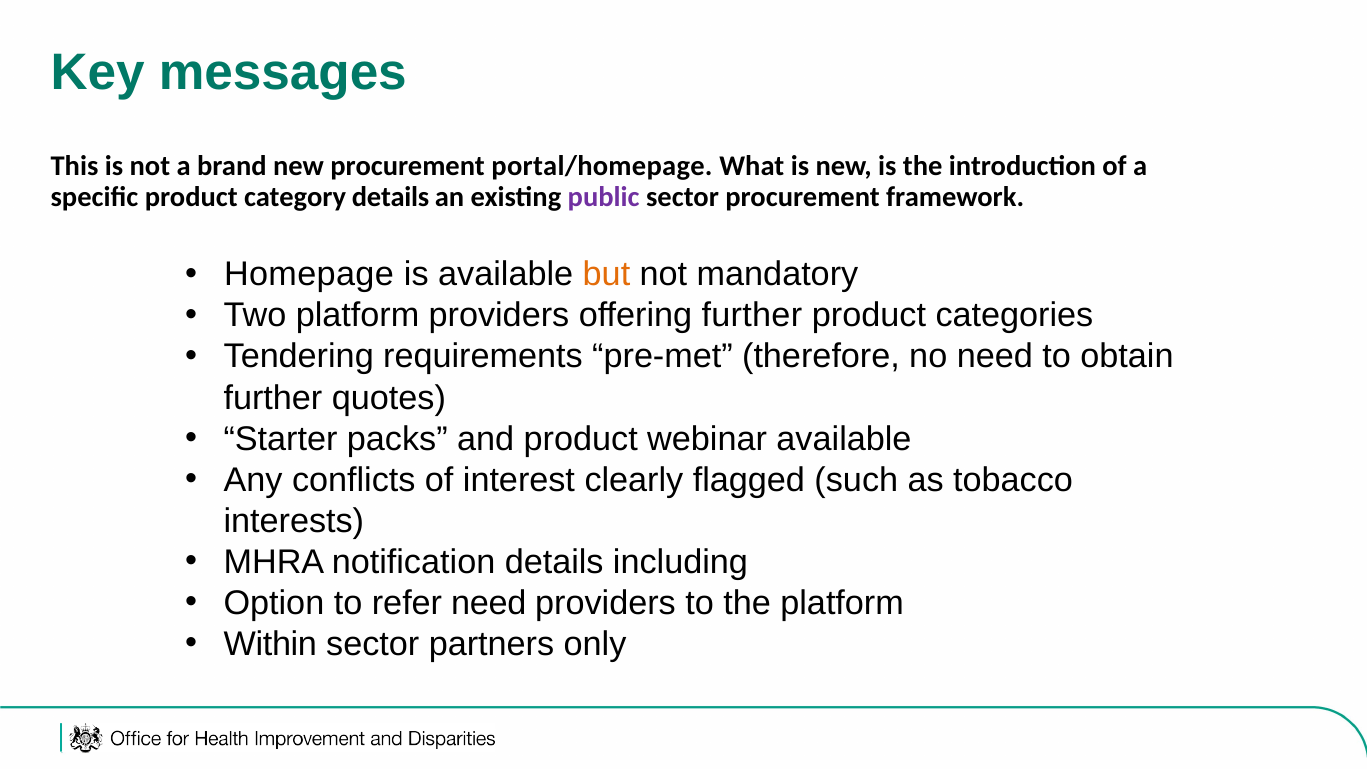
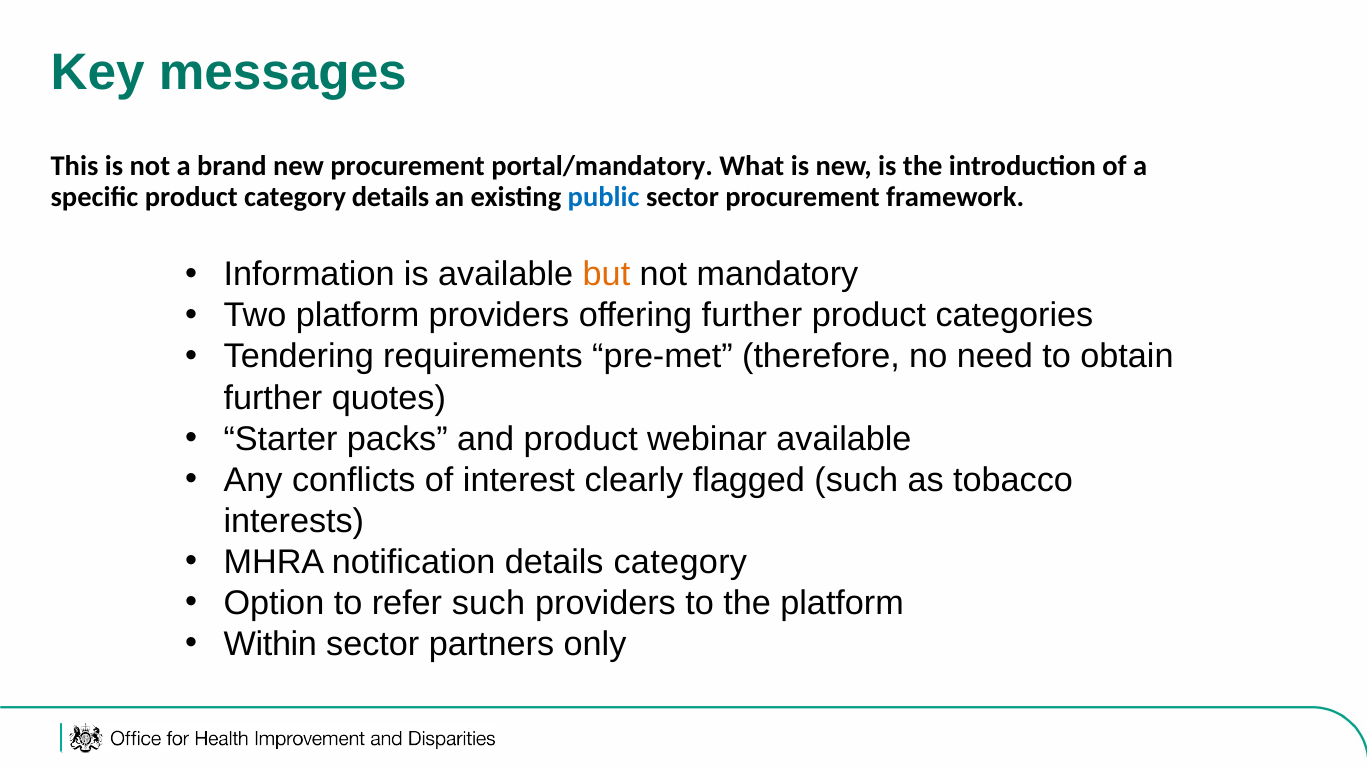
portal/homepage: portal/homepage -> portal/mandatory
public colour: purple -> blue
Homepage: Homepage -> Information
details including: including -> category
refer need: need -> such
